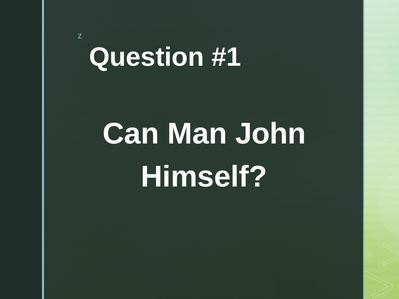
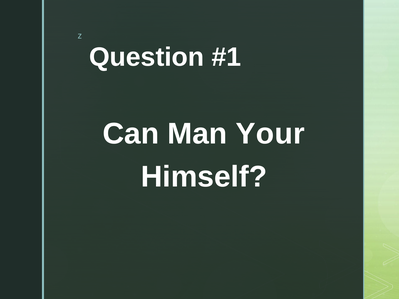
John: John -> Your
